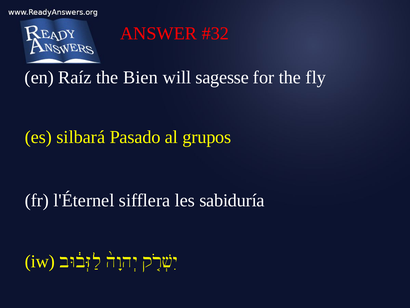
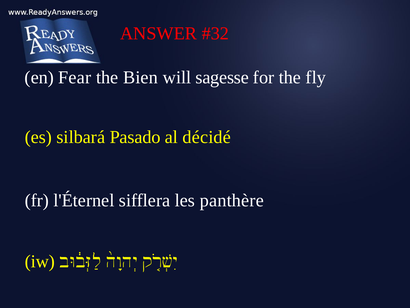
Raíz: Raíz -> Fear
grupos: grupos -> décidé
sabiduría: sabiduría -> panthère
